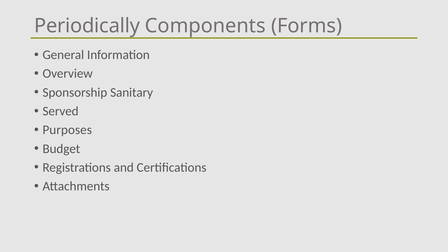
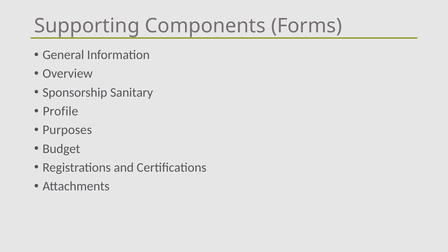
Periodically: Periodically -> Supporting
Served: Served -> Profile
